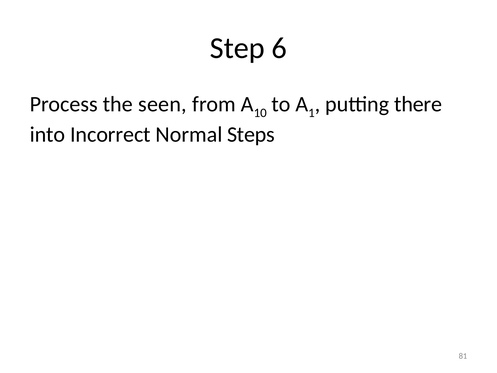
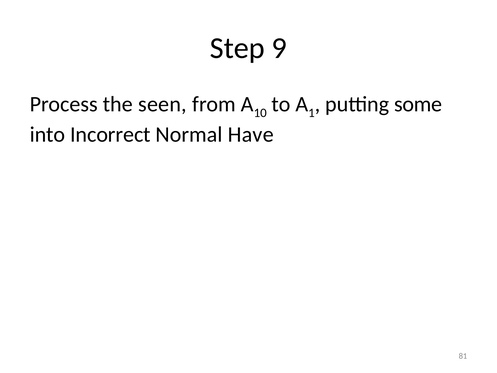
6: 6 -> 9
there: there -> some
Steps: Steps -> Have
